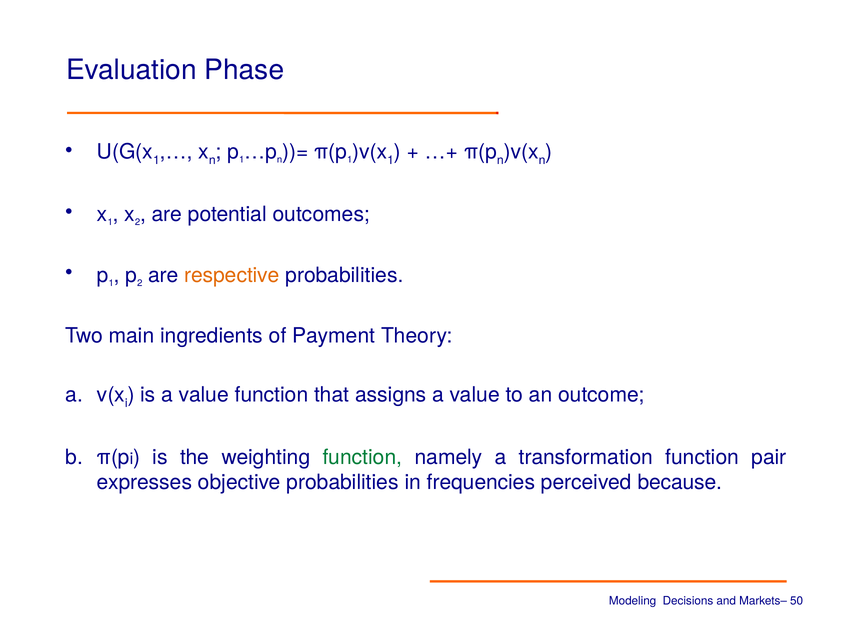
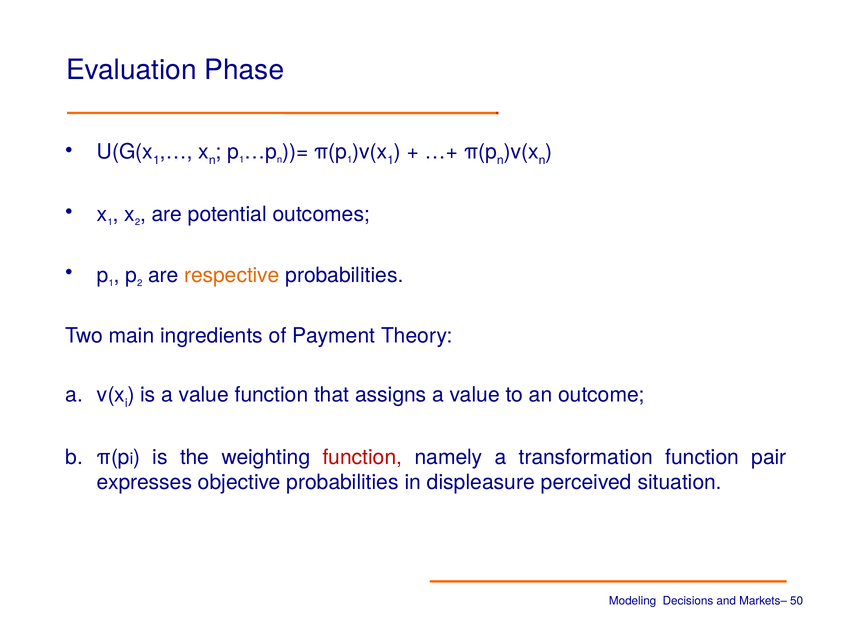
function at (362, 457) colour: green -> red
frequencies: frequencies -> displeasure
because: because -> situation
